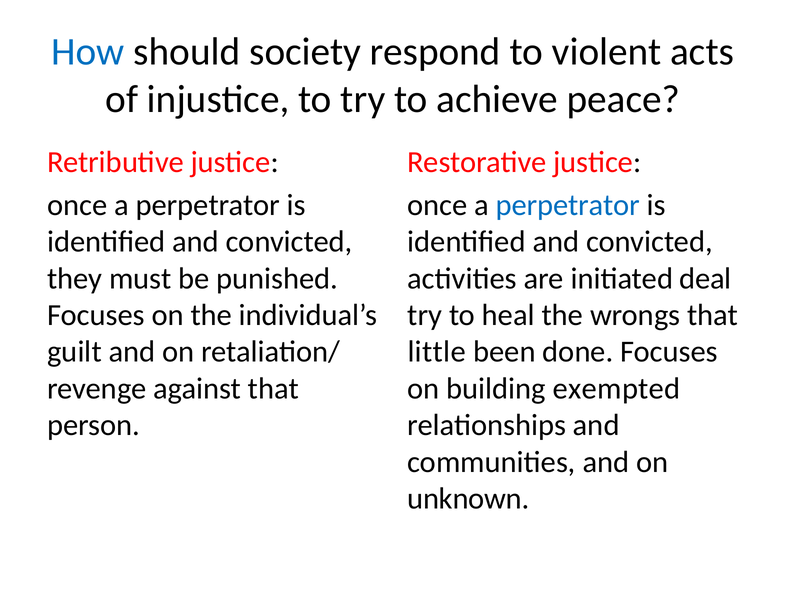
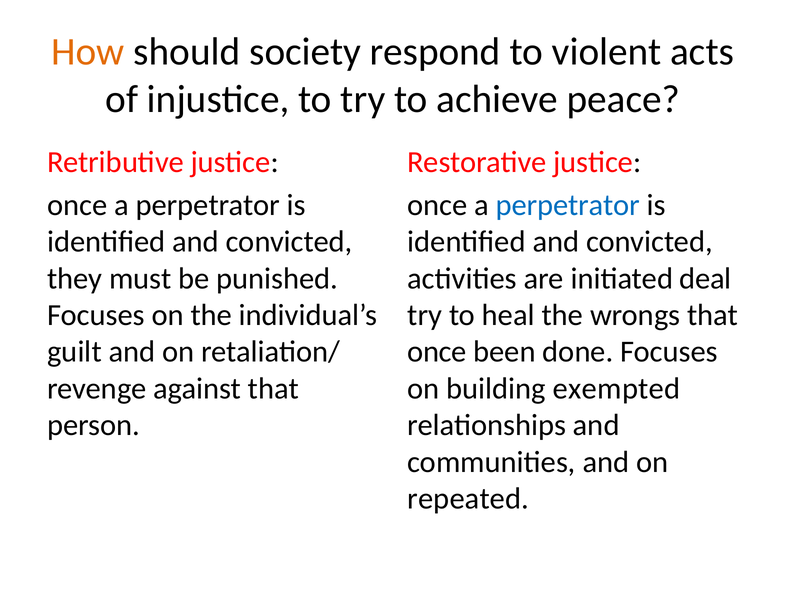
How colour: blue -> orange
little at (437, 352): little -> once
unknown: unknown -> repeated
